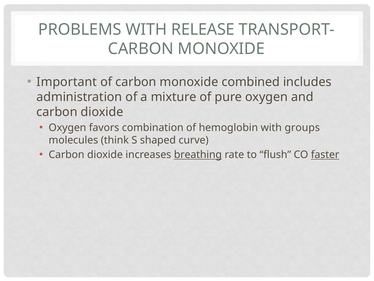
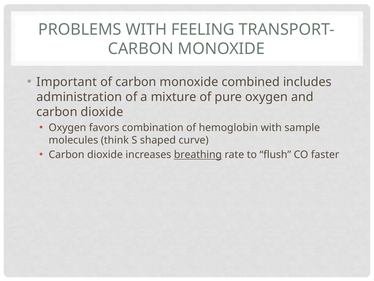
RELEASE: RELEASE -> FEELING
groups: groups -> sample
faster underline: present -> none
